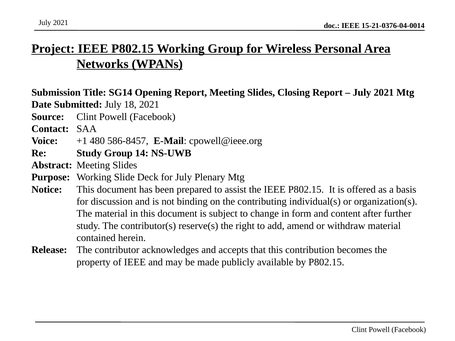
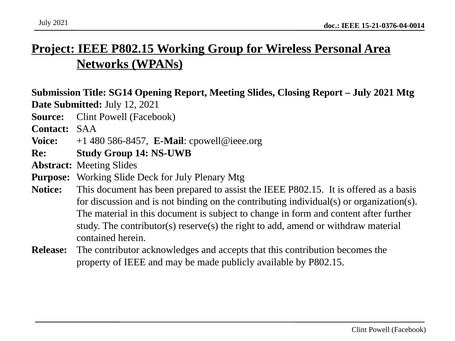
18: 18 -> 12
